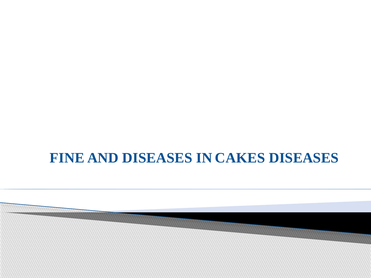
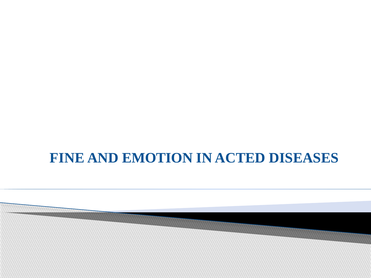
AND DISEASES: DISEASES -> EMOTION
CAKES: CAKES -> ACTED
